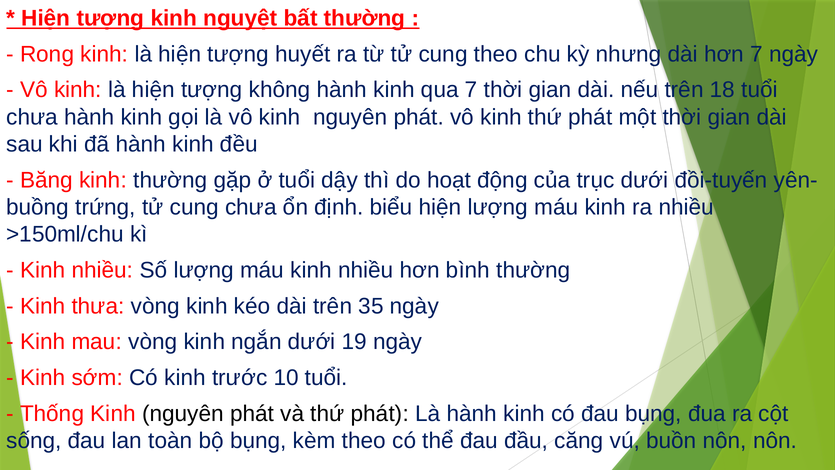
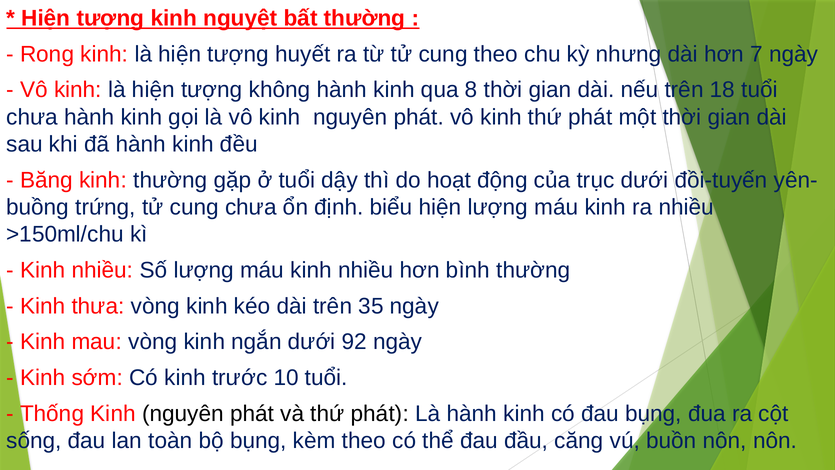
qua 7: 7 -> 8
19: 19 -> 92
